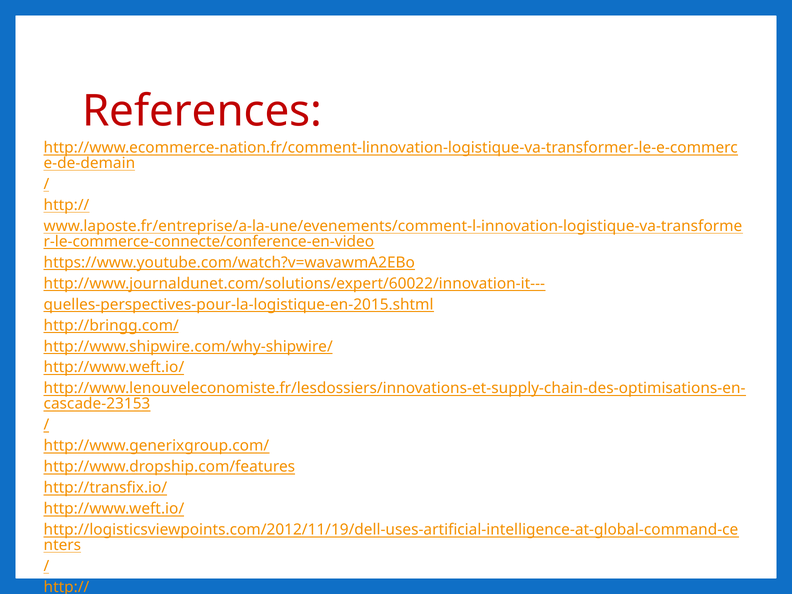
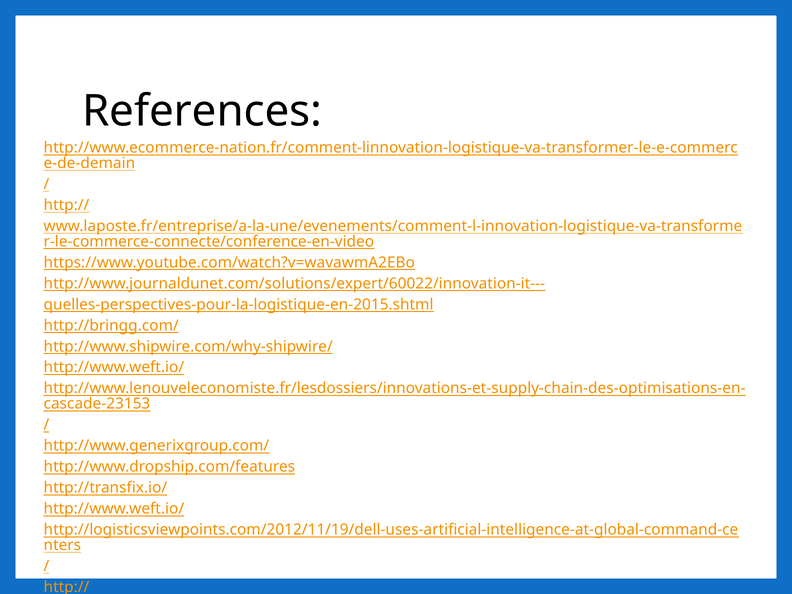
References colour: red -> black
